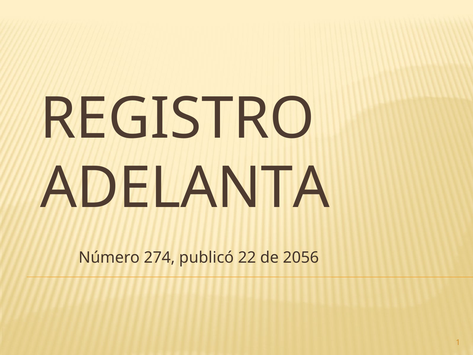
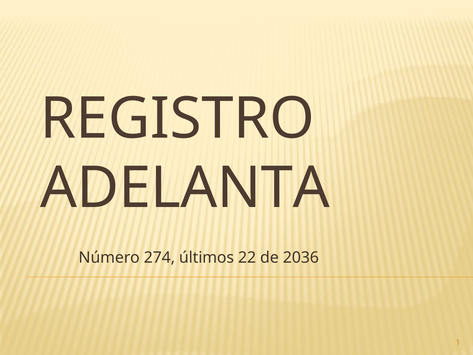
publicó: publicó -> últimos
2056: 2056 -> 2036
